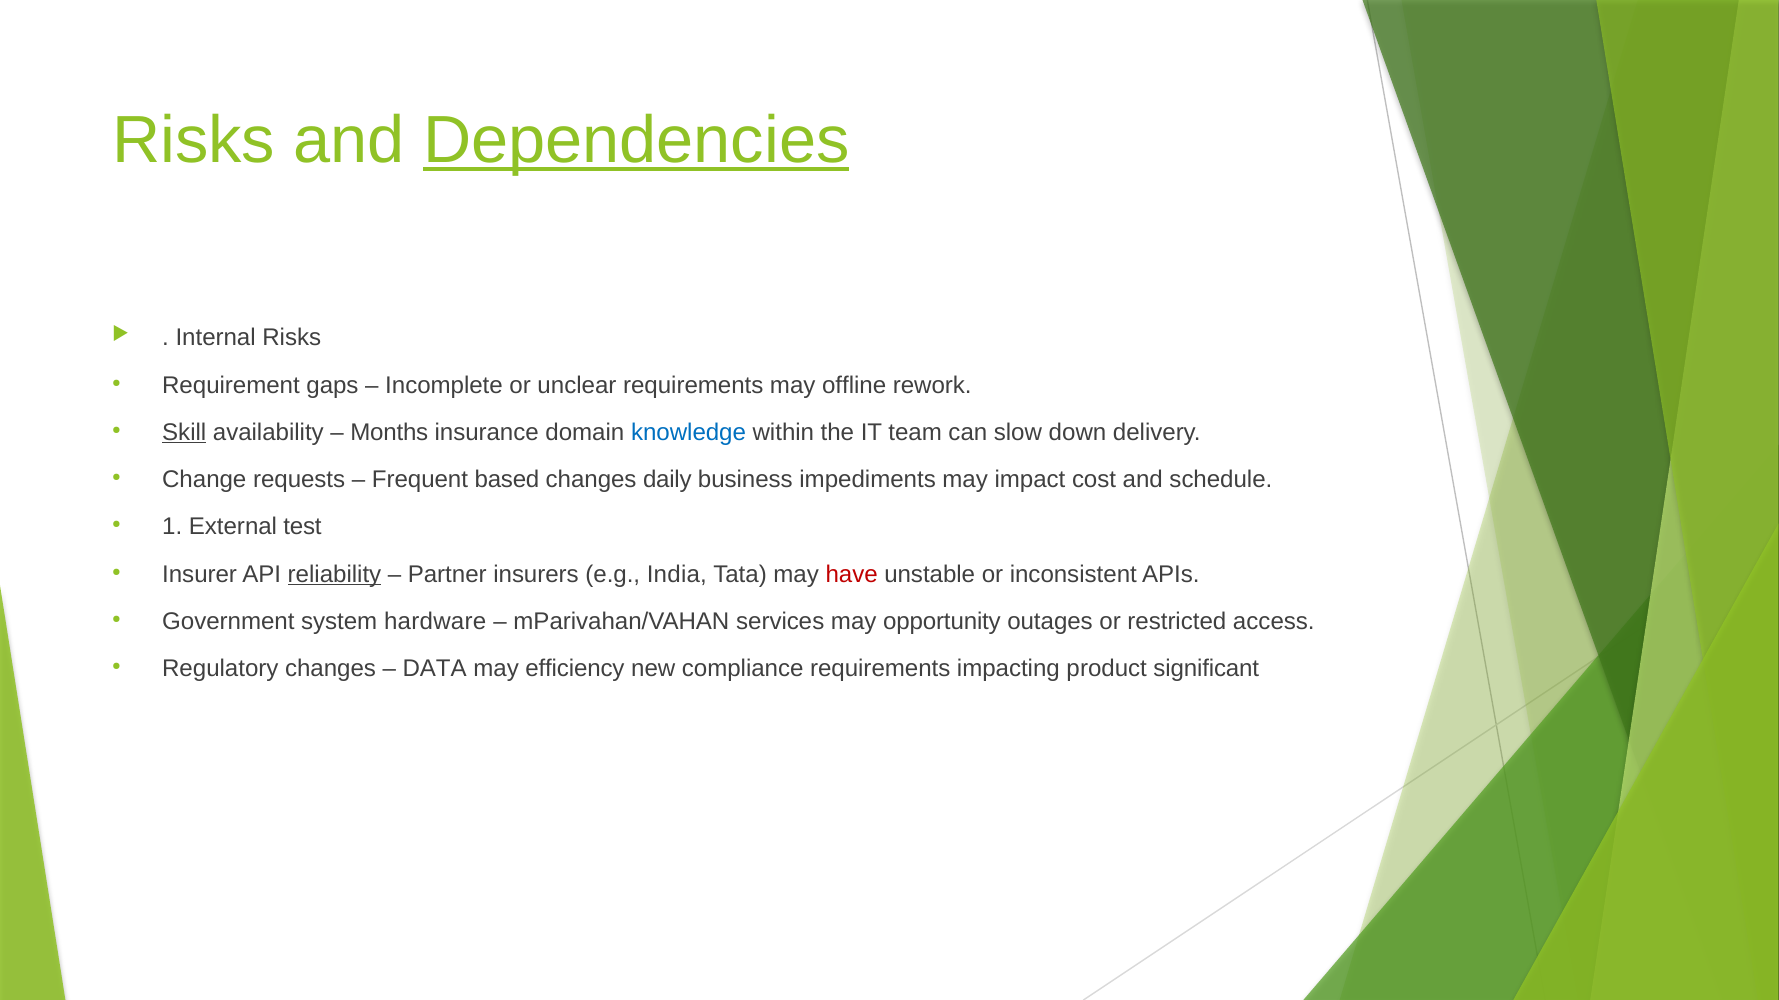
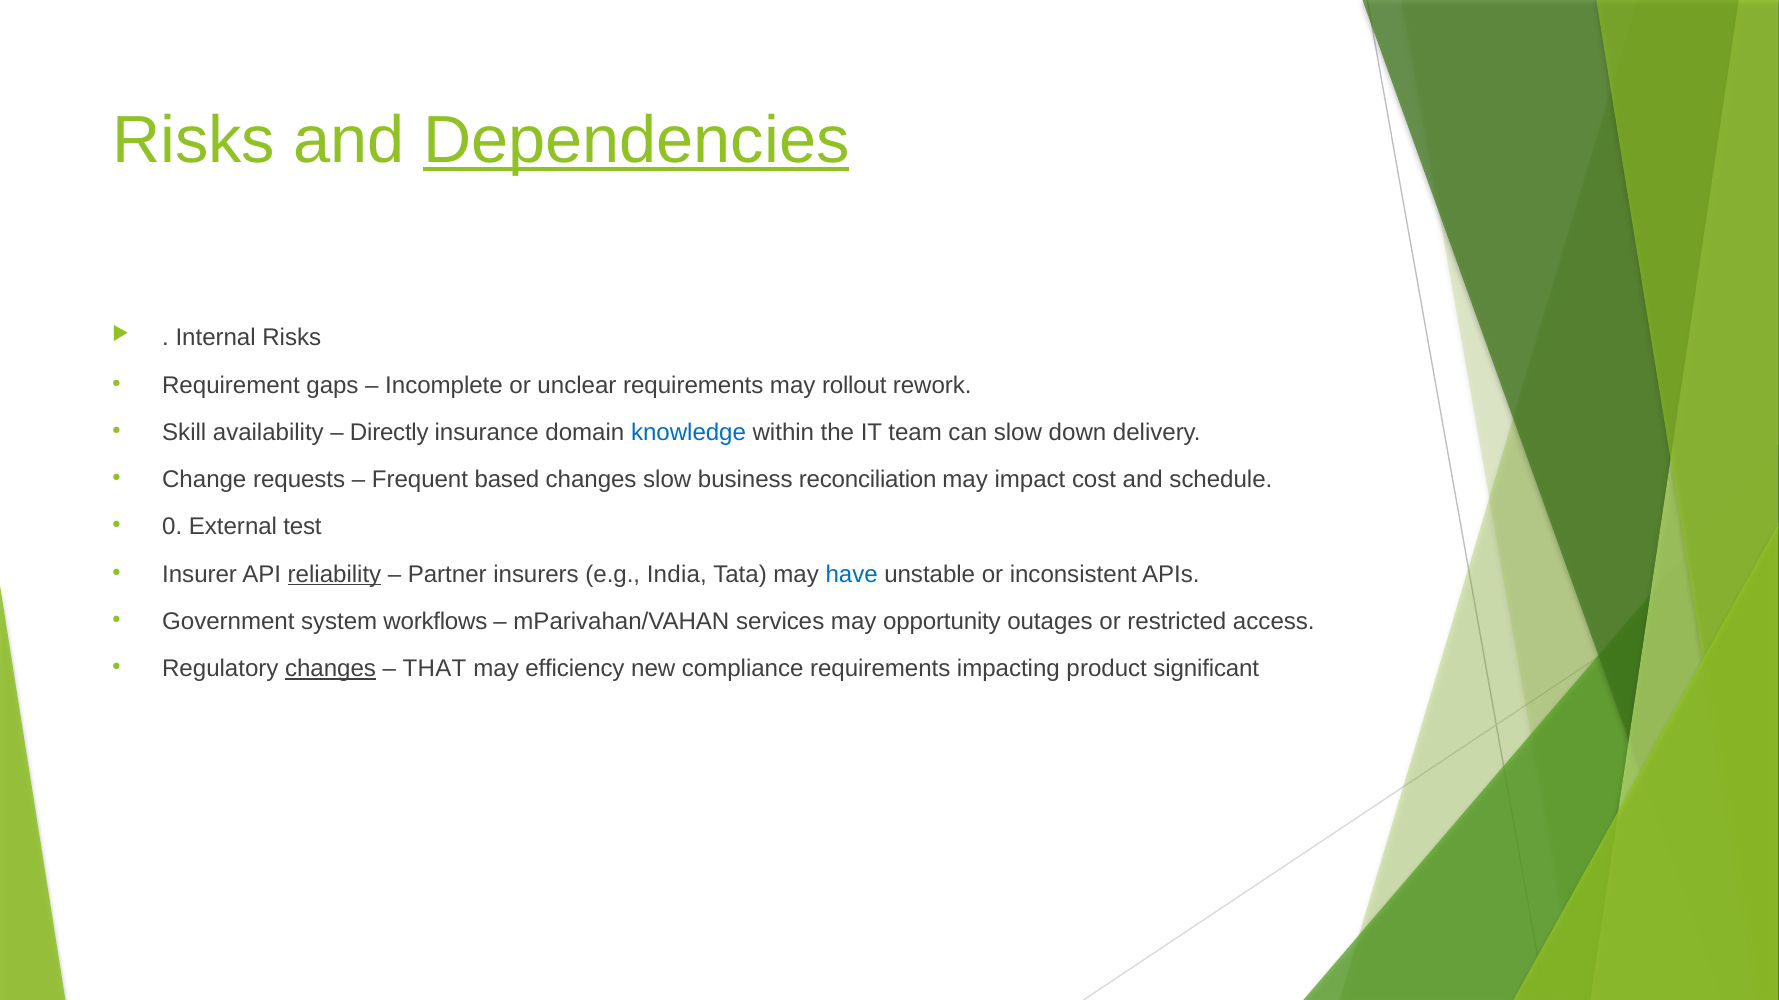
offline: offline -> rollout
Skill underline: present -> none
Months: Months -> Directly
changes daily: daily -> slow
impediments: impediments -> reconciliation
1: 1 -> 0
have colour: red -> blue
hardware: hardware -> workflows
changes at (330, 669) underline: none -> present
DATA: DATA -> THAT
